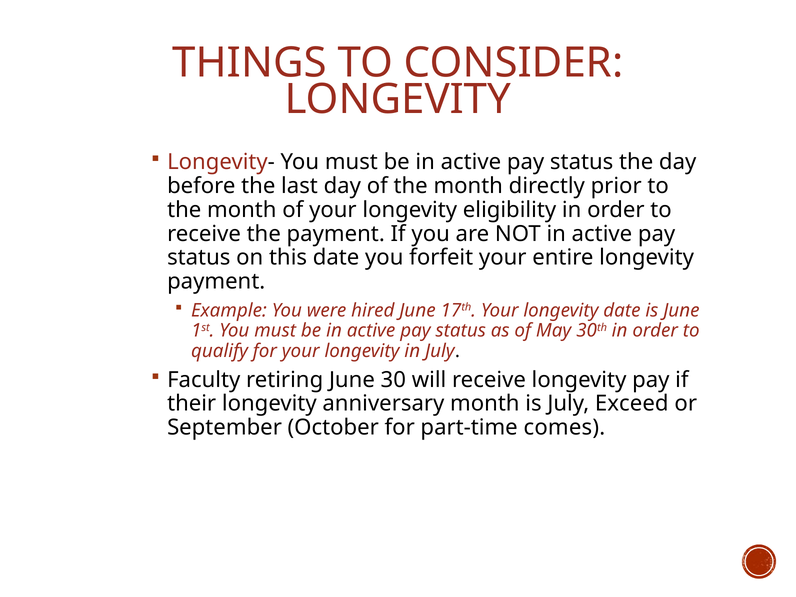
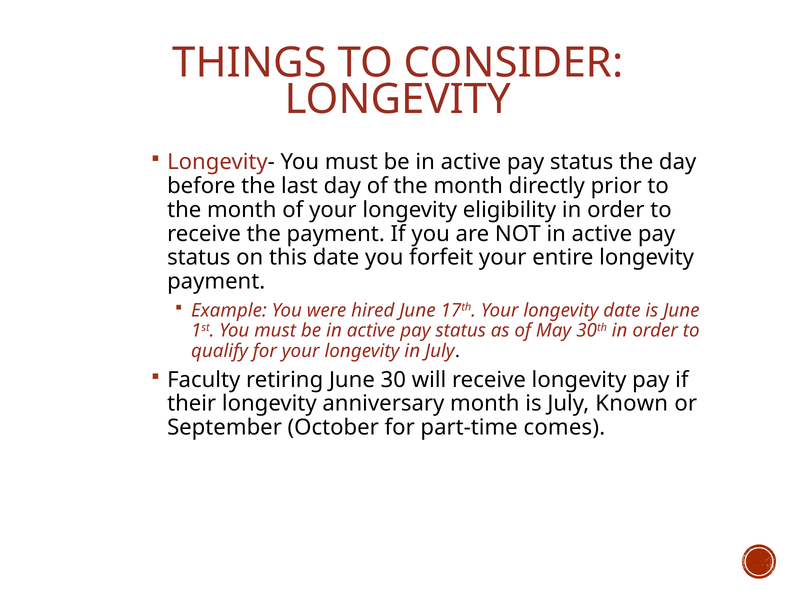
Exceed: Exceed -> Known
